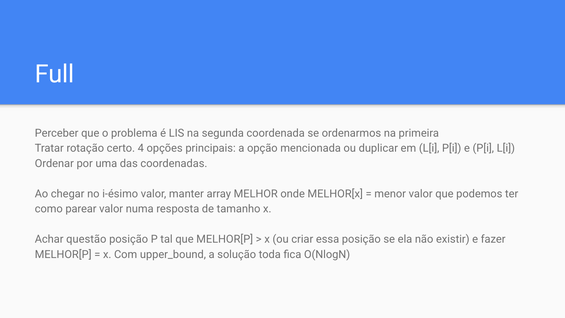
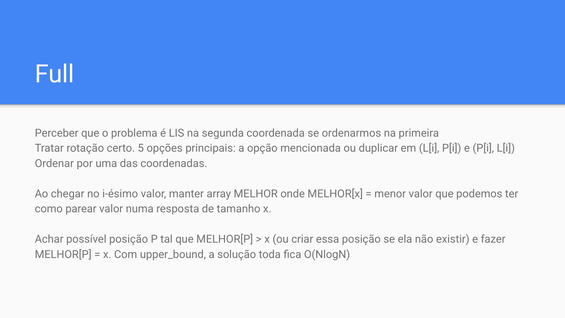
4: 4 -> 5
questão: questão -> possível
